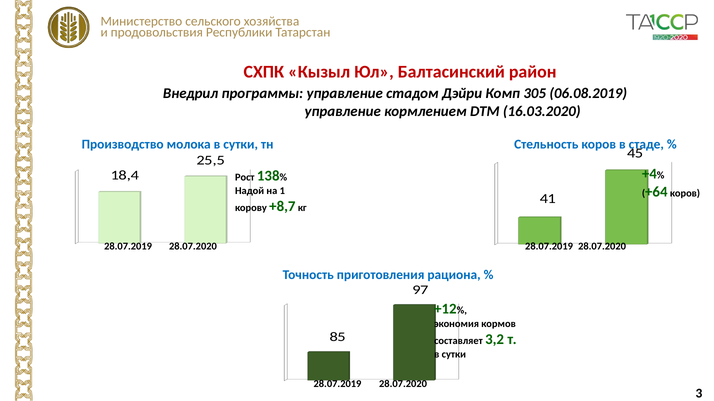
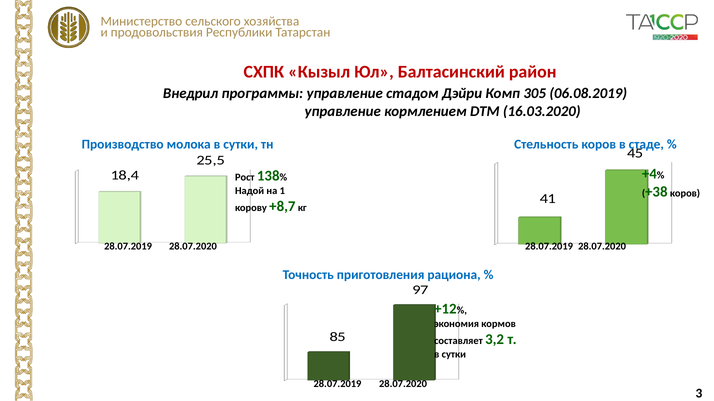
+64: +64 -> +38
